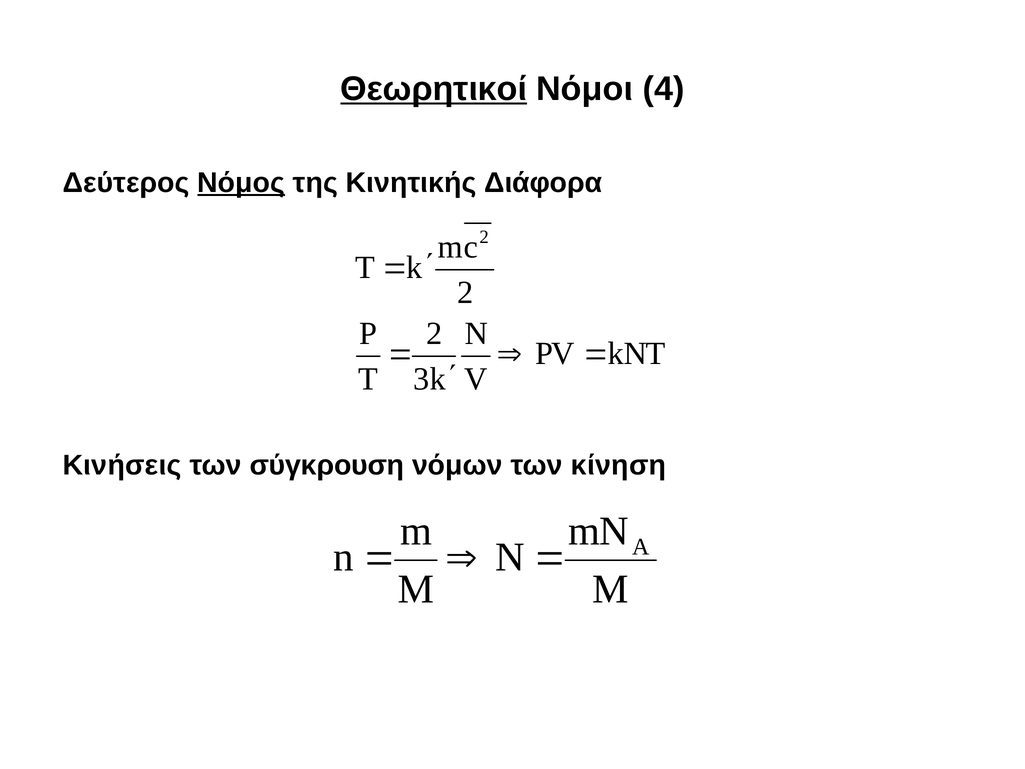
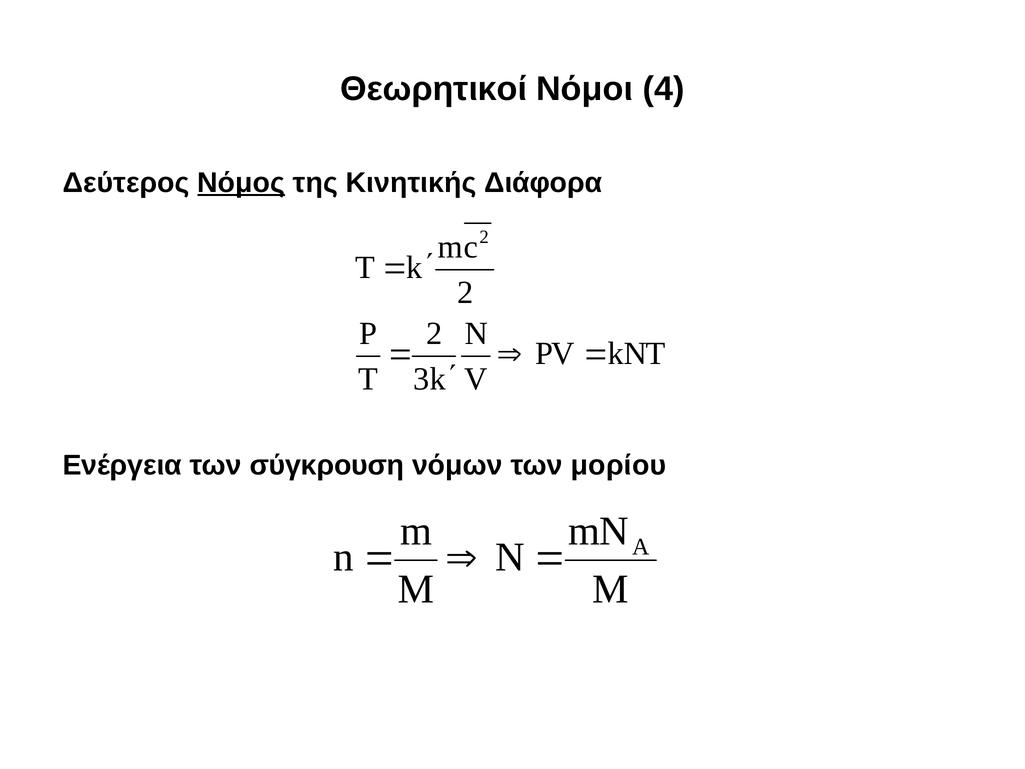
Θεωρητικοί underline: present -> none
Κινήσεις: Κινήσεις -> Ενέργεια
κίνηση: κίνηση -> μορίου
